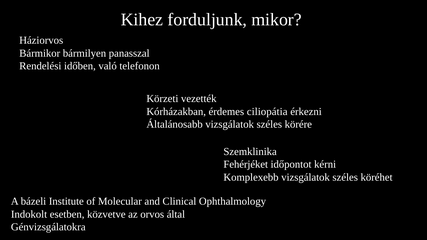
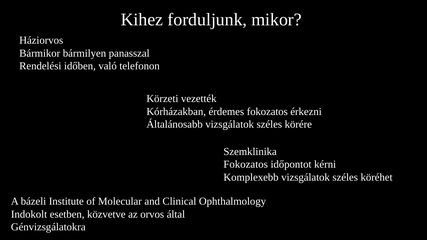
érdemes ciliopátia: ciliopátia -> fokozatos
Fehérjéket at (246, 164): Fehérjéket -> Fokozatos
